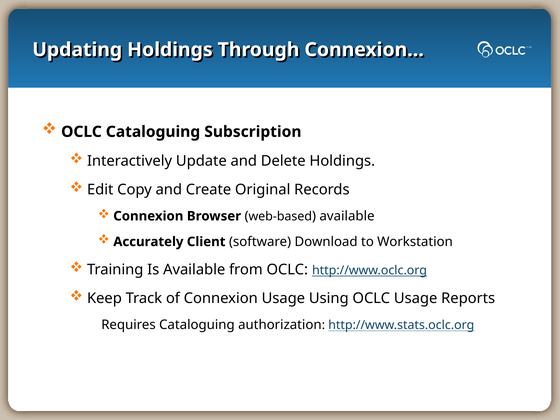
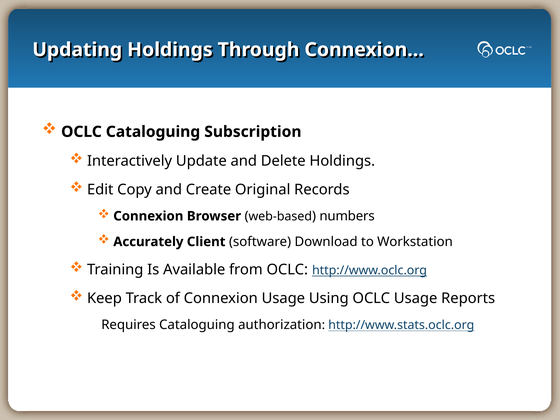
web-based available: available -> numbers
